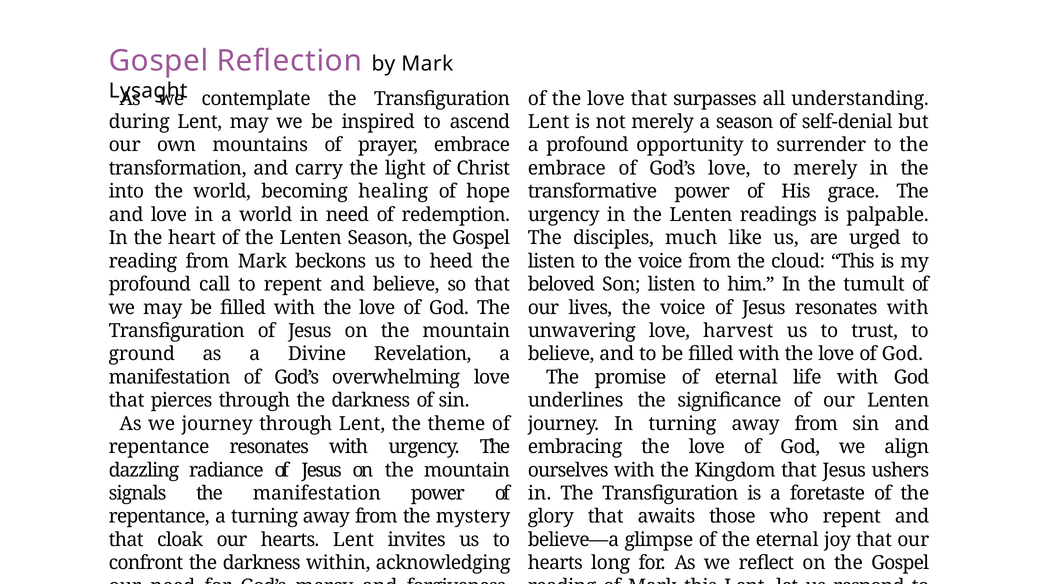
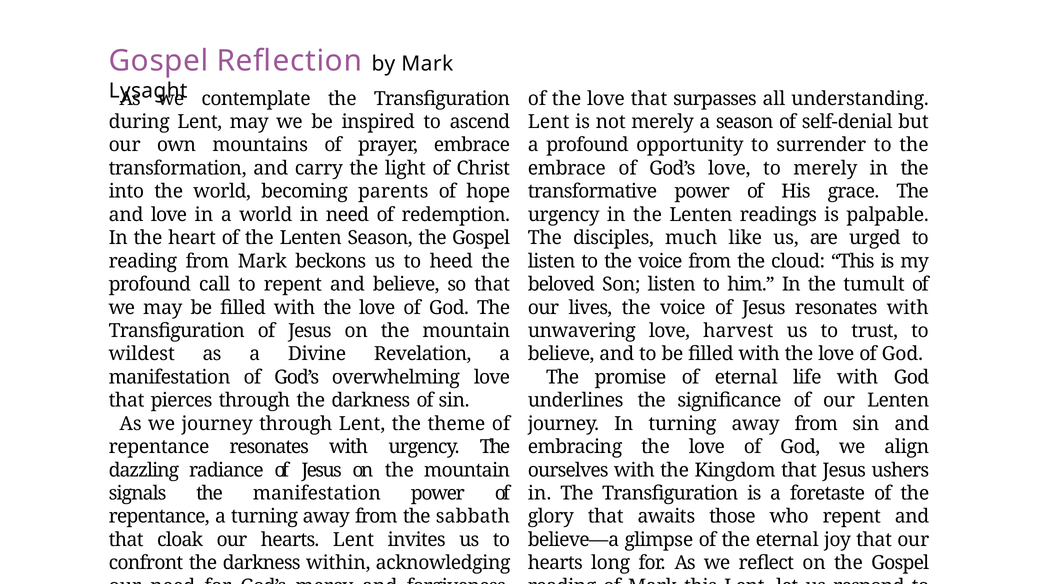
healing: healing -> parents
ground: ground -> wildest
mystery: mystery -> sabbath
